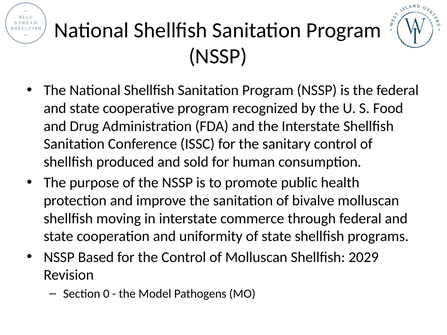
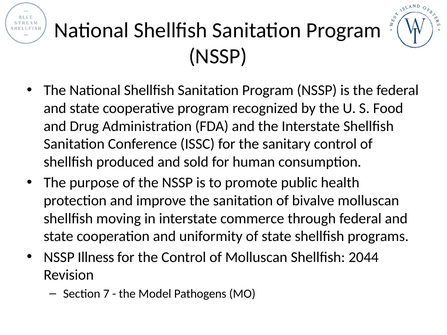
Based: Based -> Illness
2029: 2029 -> 2044
0: 0 -> 7
